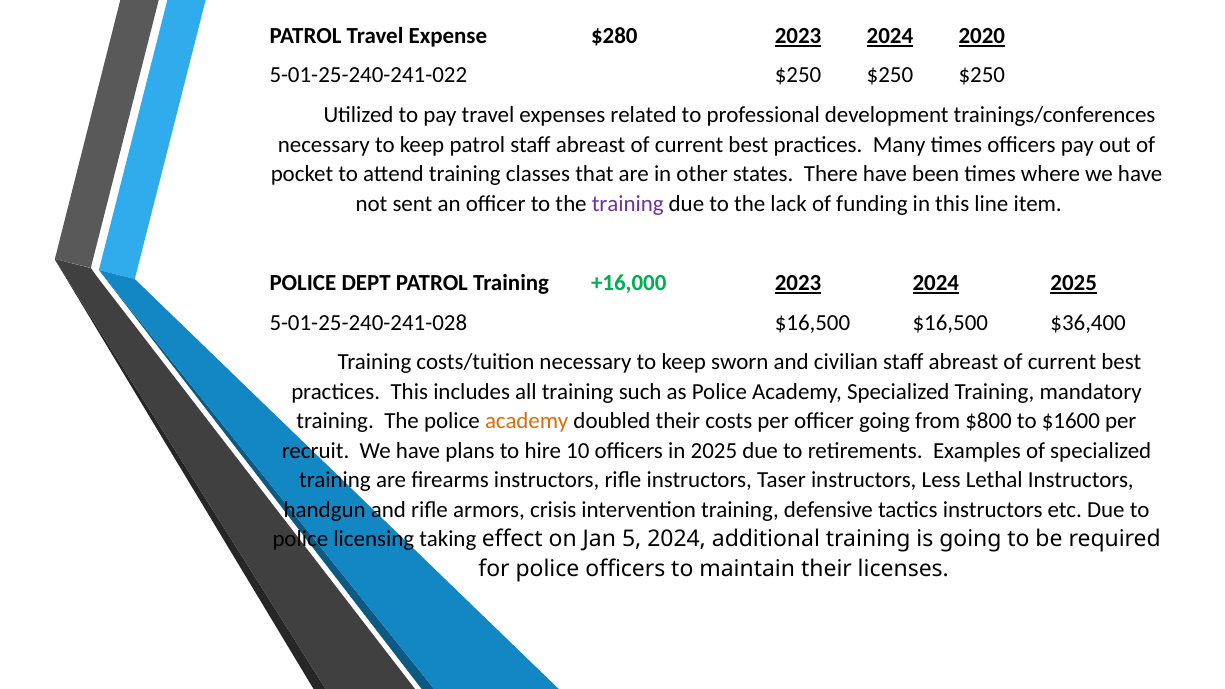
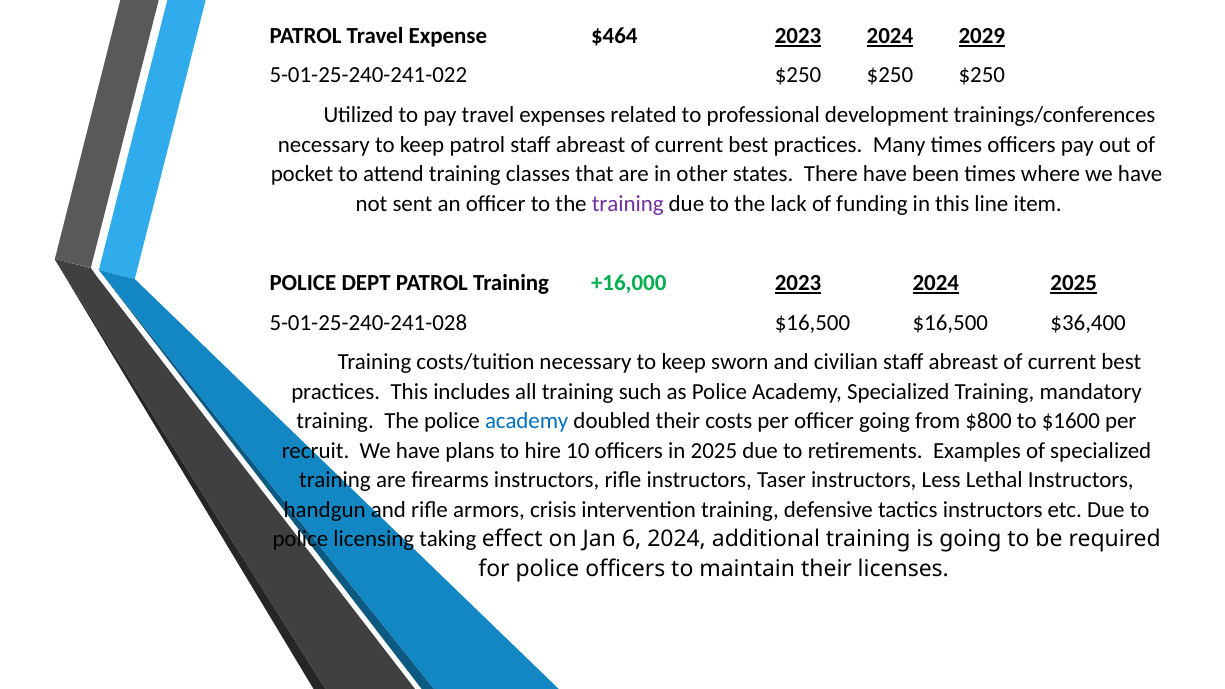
$280: $280 -> $464
2020: 2020 -> 2029
academy at (527, 421) colour: orange -> blue
5: 5 -> 6
